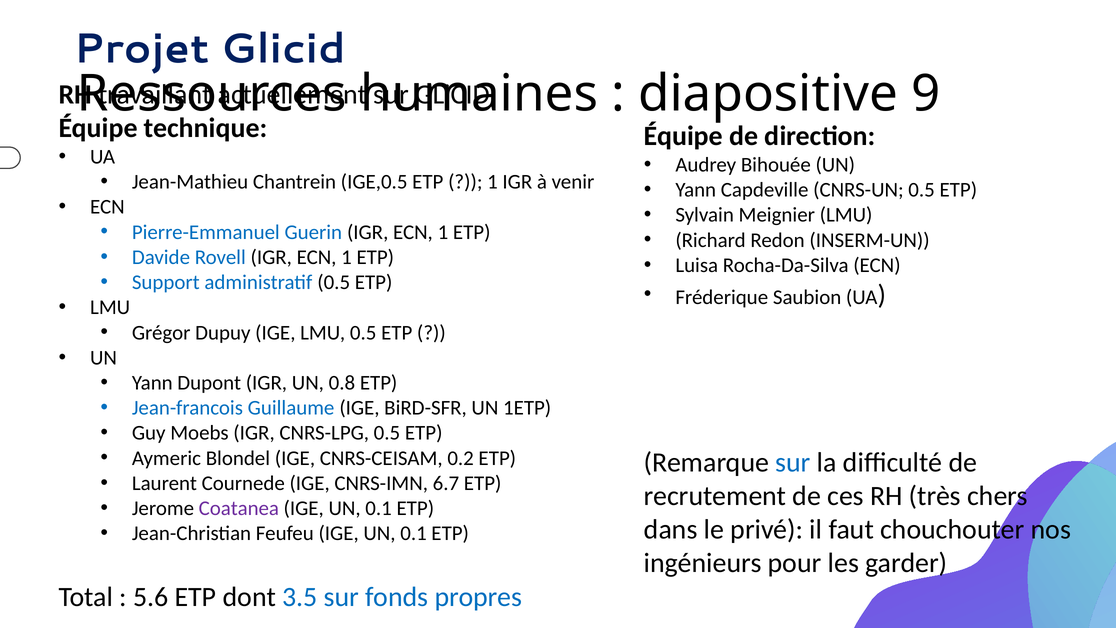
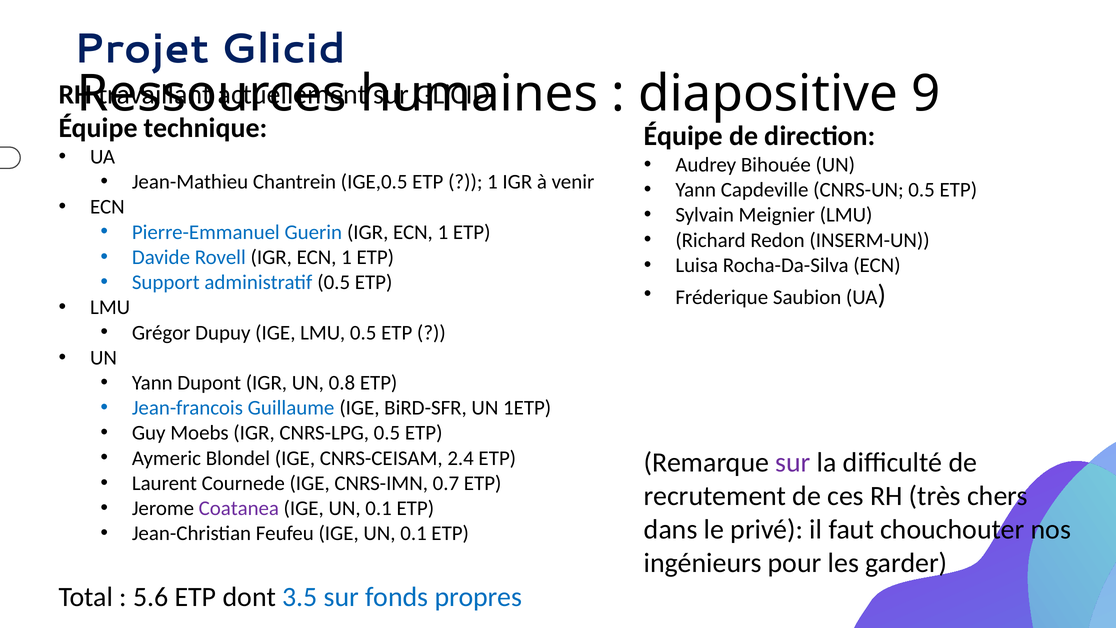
0.2: 0.2 -> 2.4
sur at (793, 462) colour: blue -> purple
6.7: 6.7 -> 0.7
